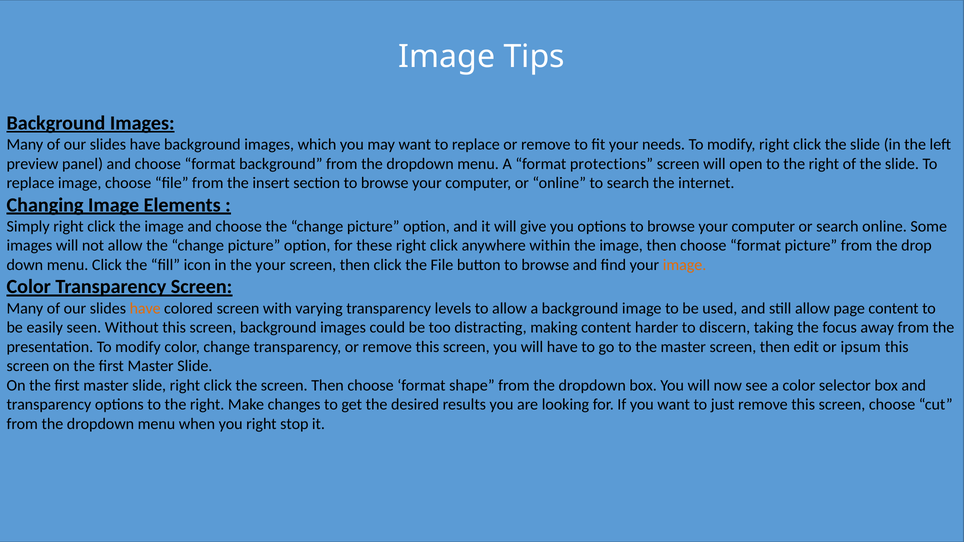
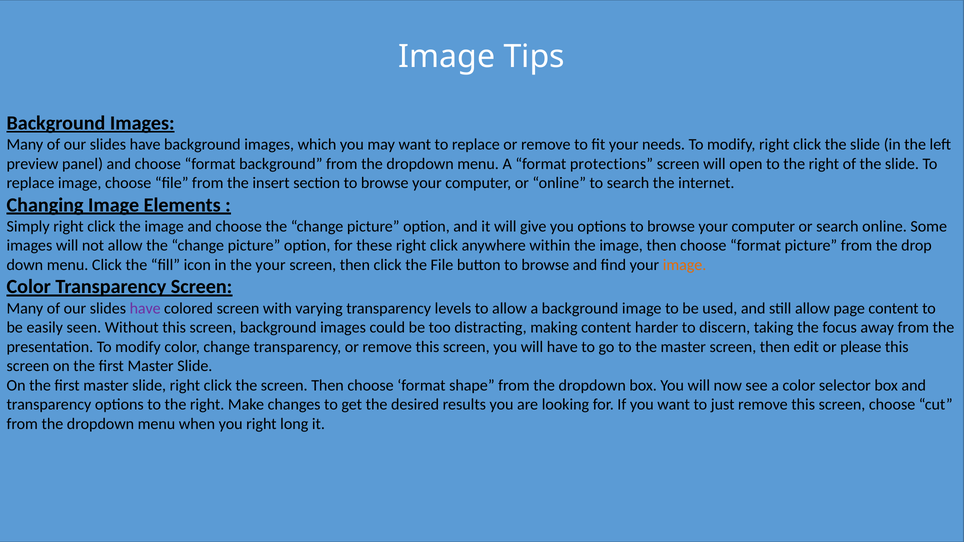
have at (145, 308) colour: orange -> purple
ipsum: ipsum -> please
stop: stop -> long
